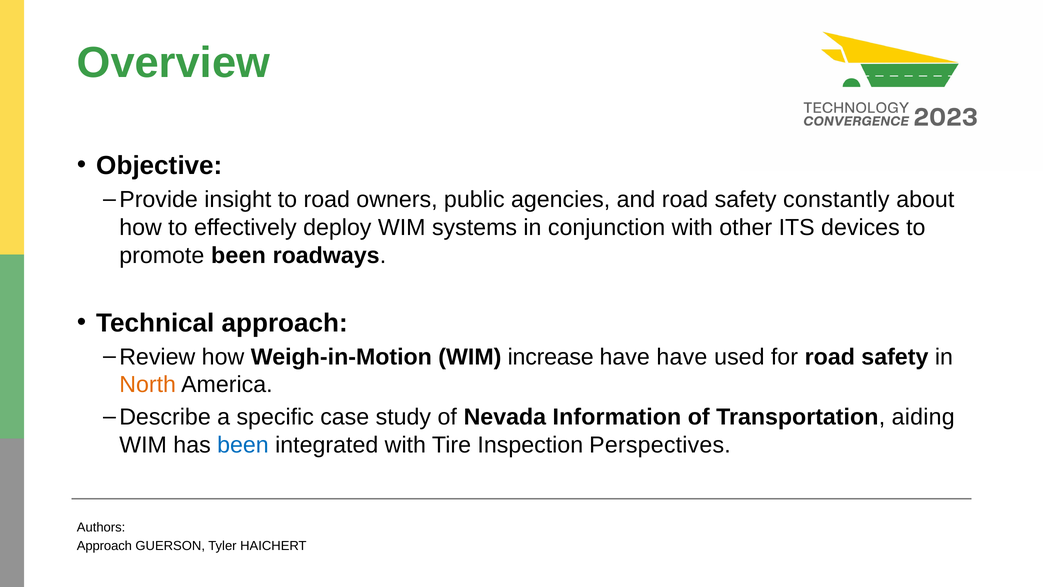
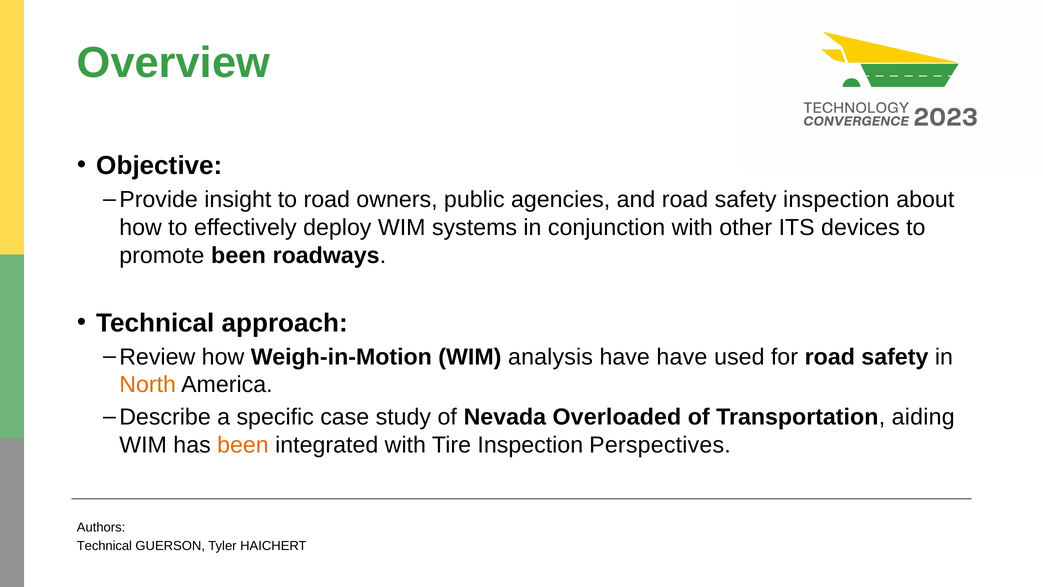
safety constantly: constantly -> inspection
increase: increase -> analysis
Information: Information -> Overloaded
been at (243, 445) colour: blue -> orange
Approach at (104, 546): Approach -> Technical
